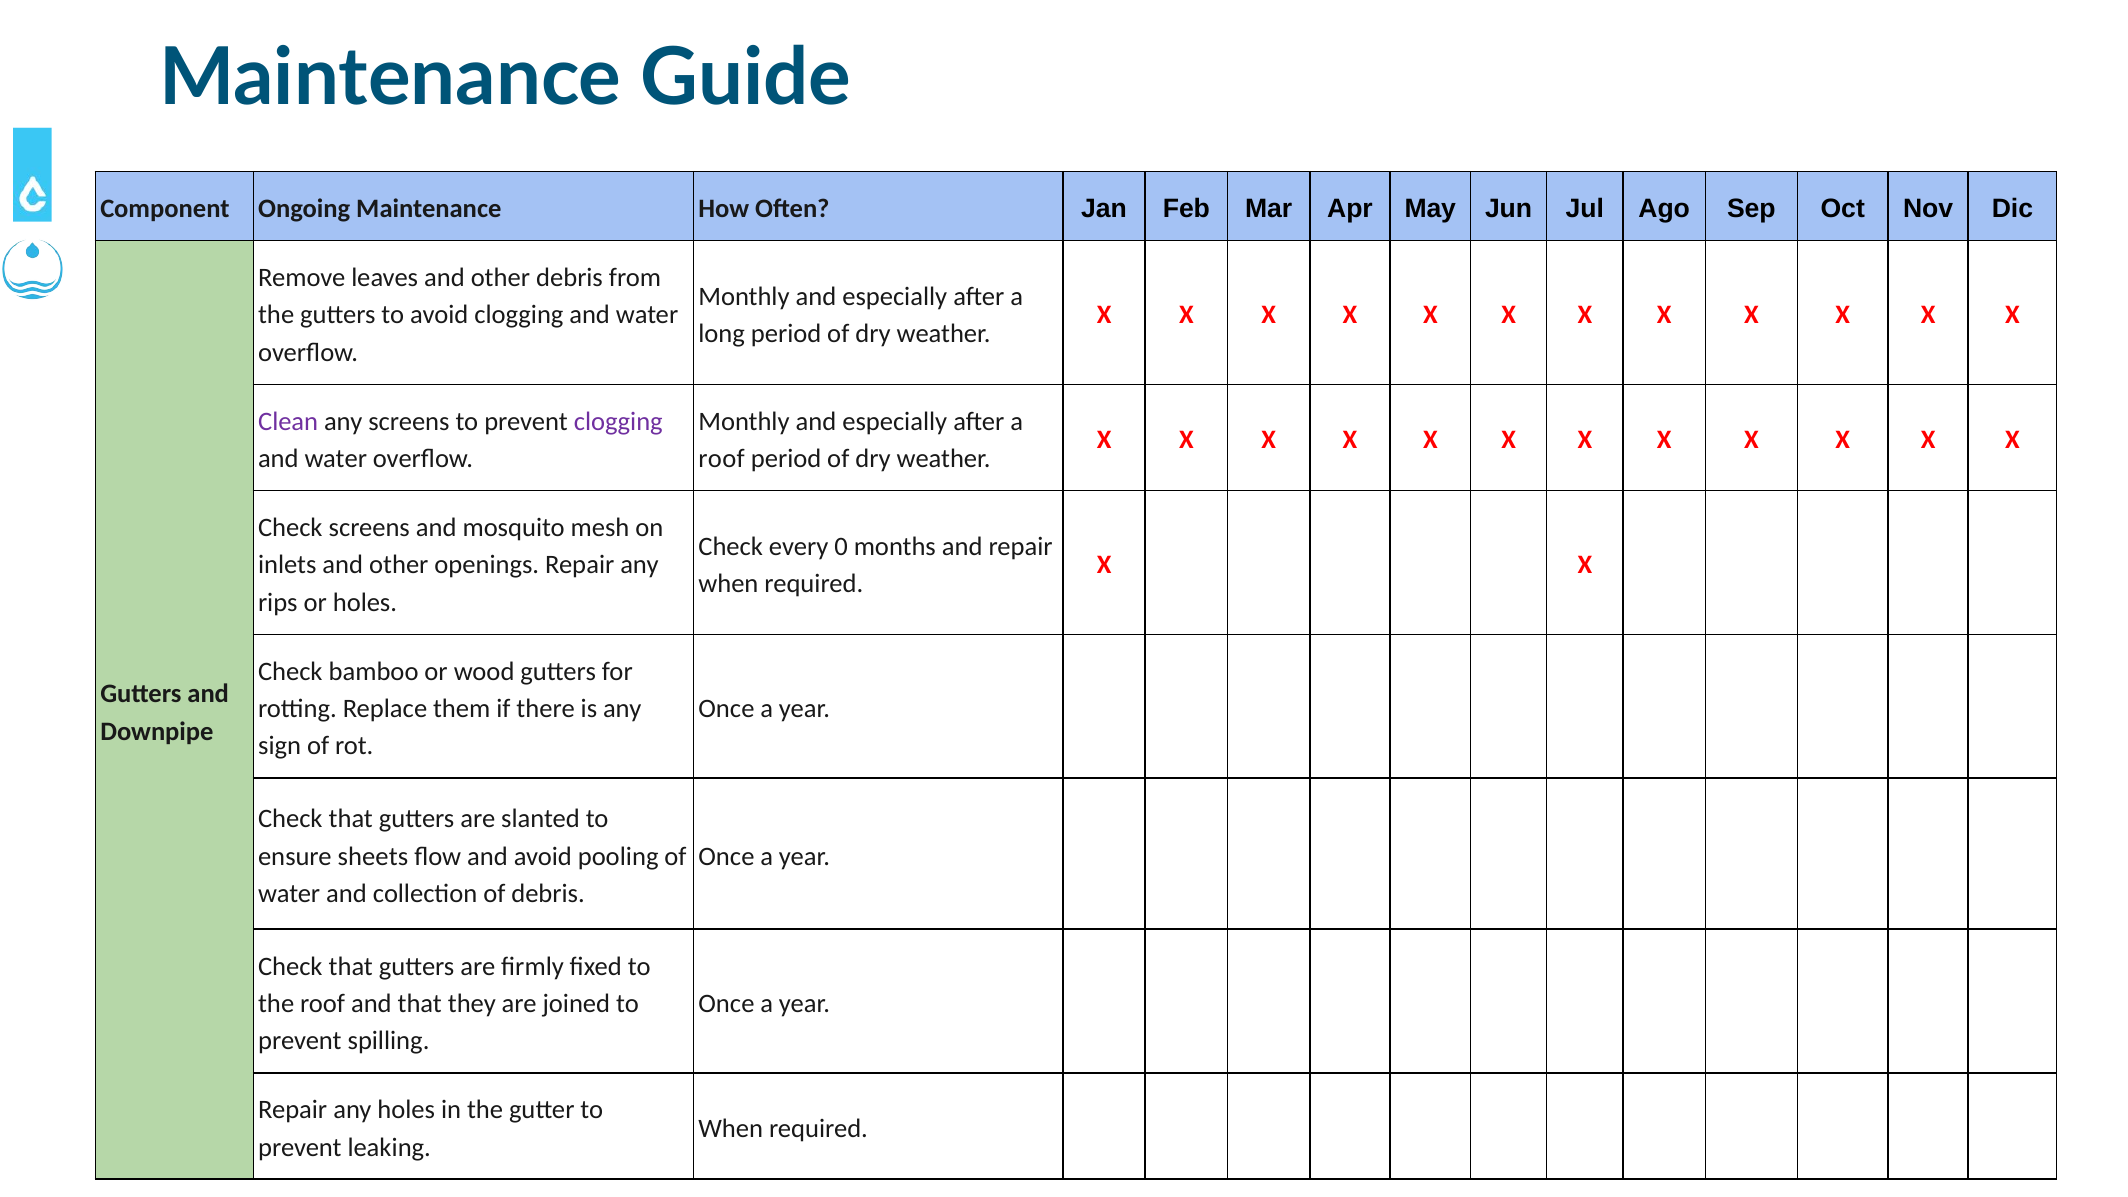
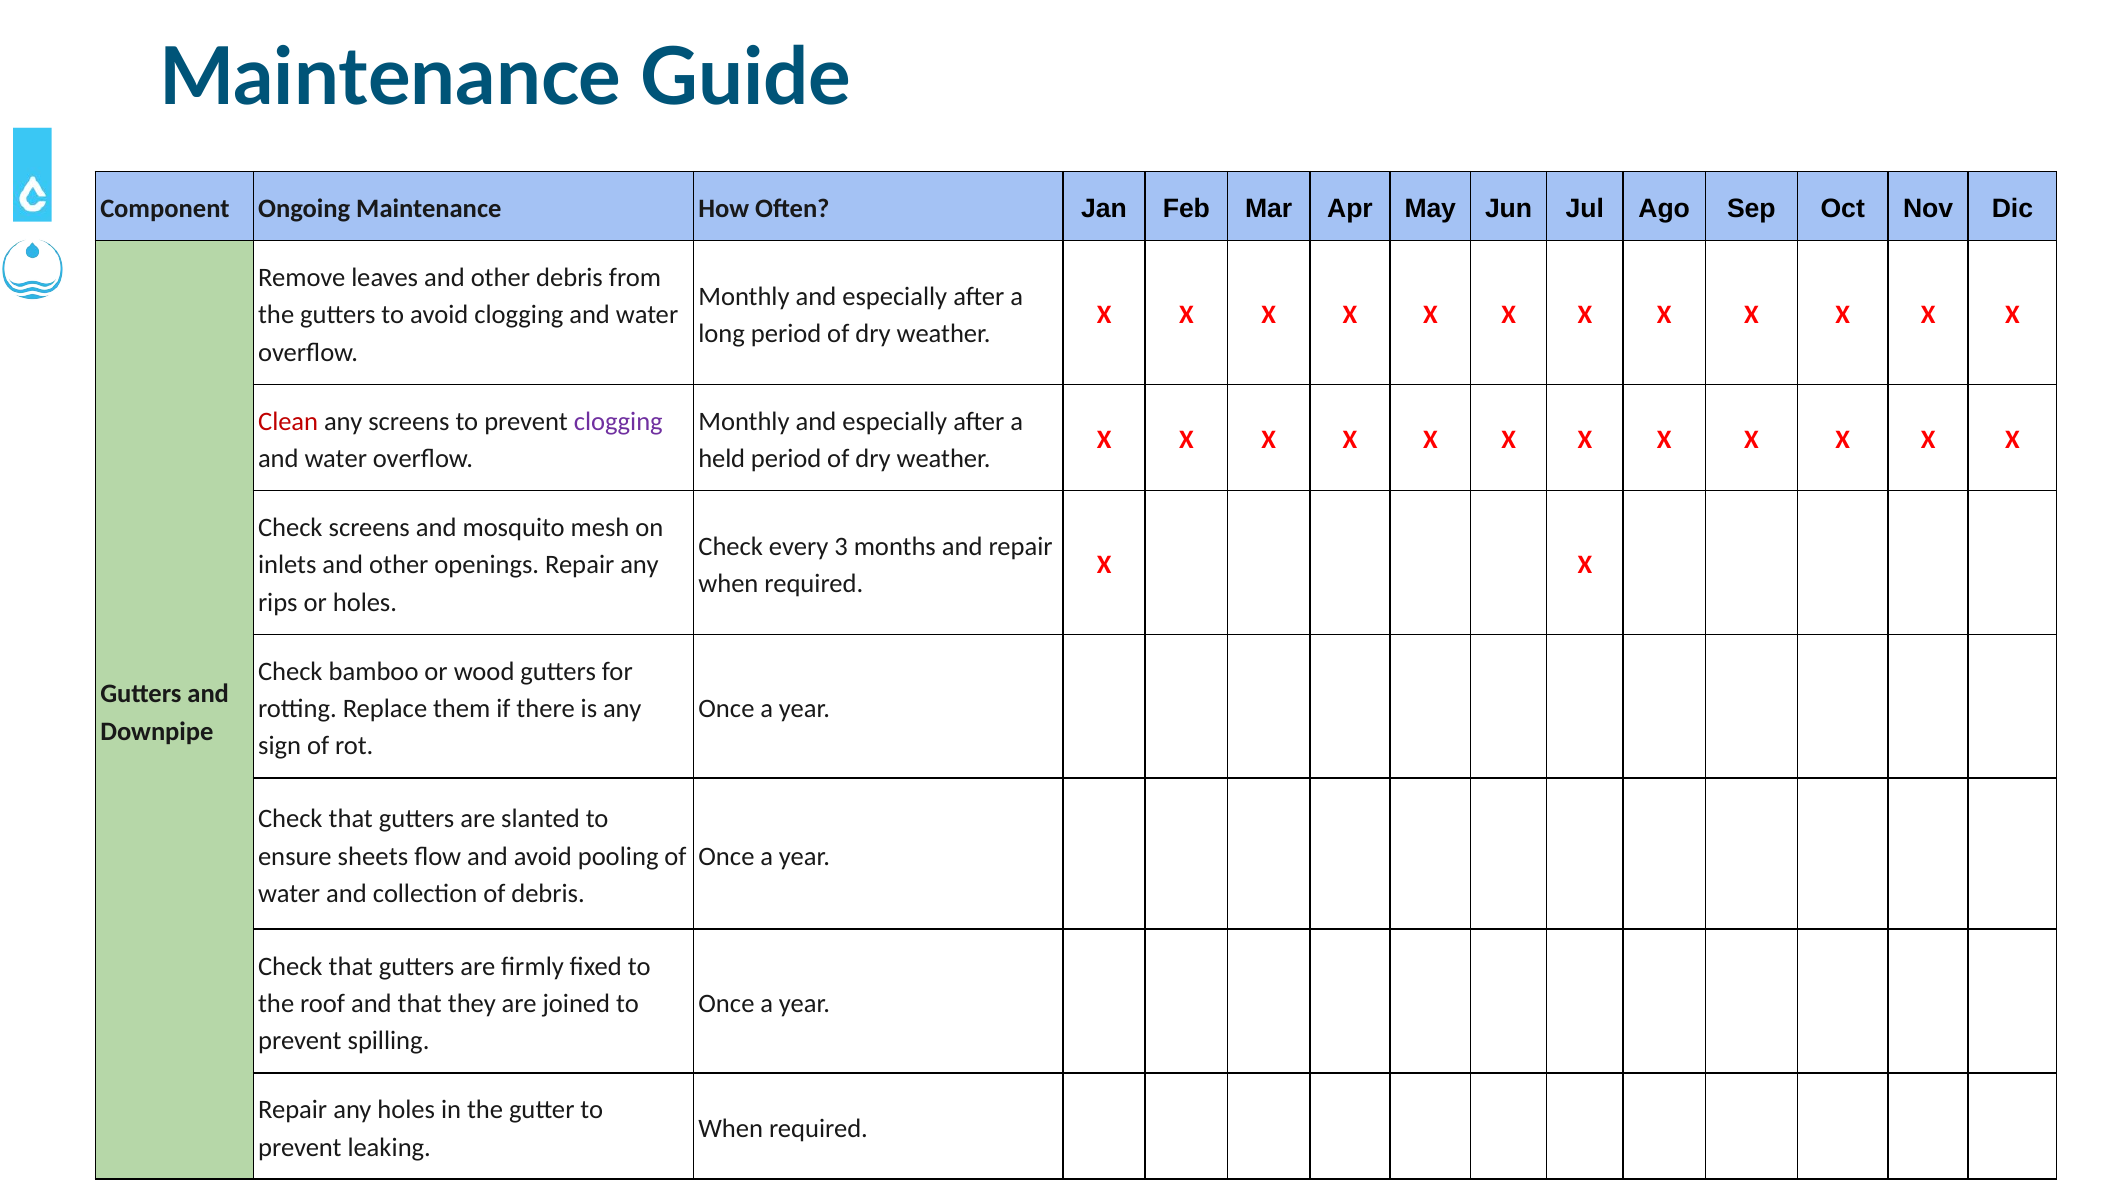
Clean colour: purple -> red
roof at (722, 459): roof -> held
0: 0 -> 3
